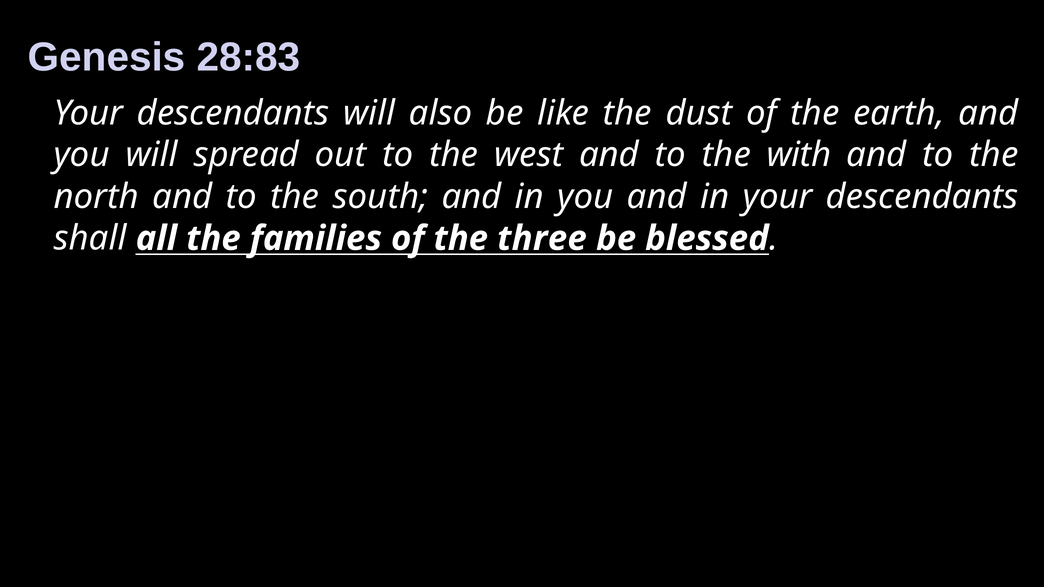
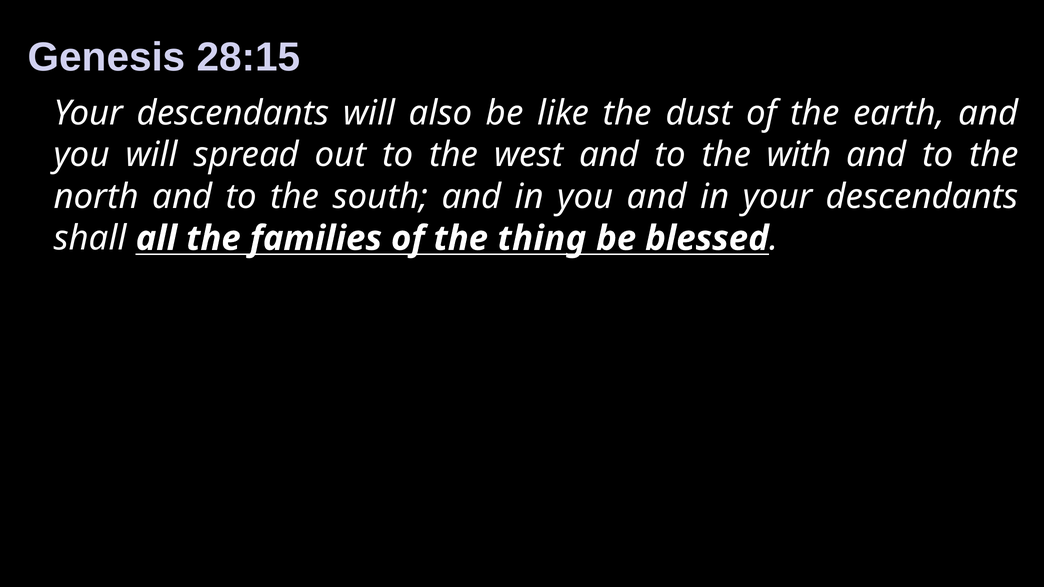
28:83: 28:83 -> 28:15
three: three -> thing
